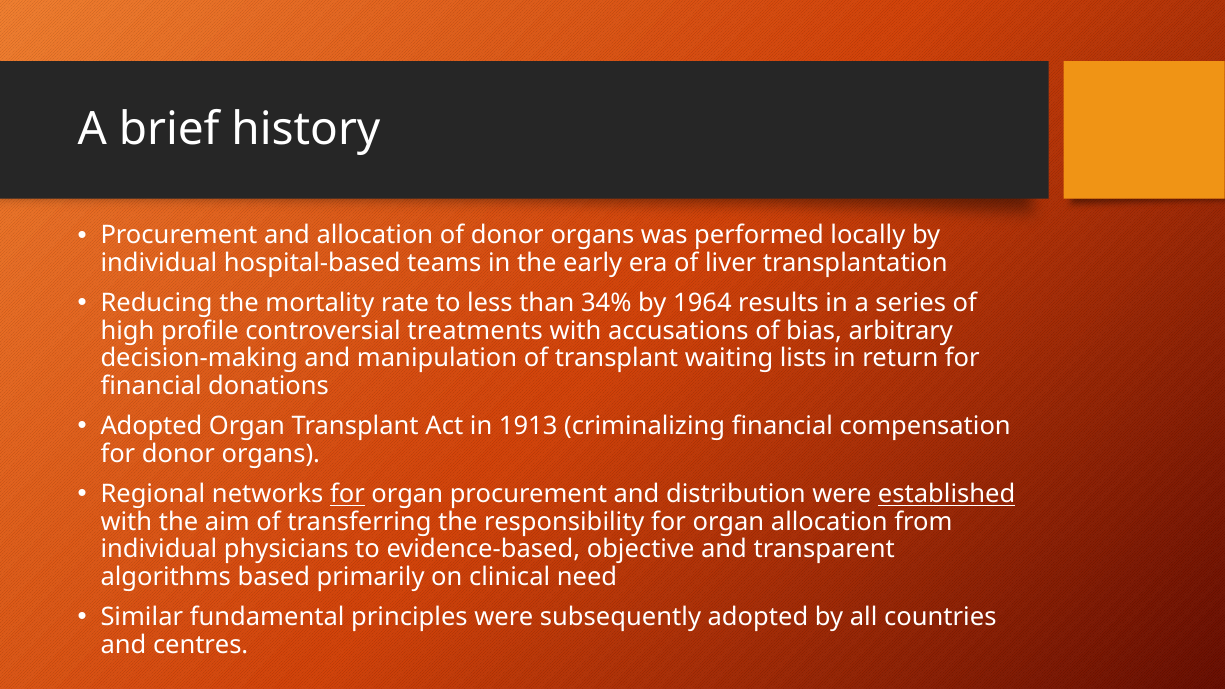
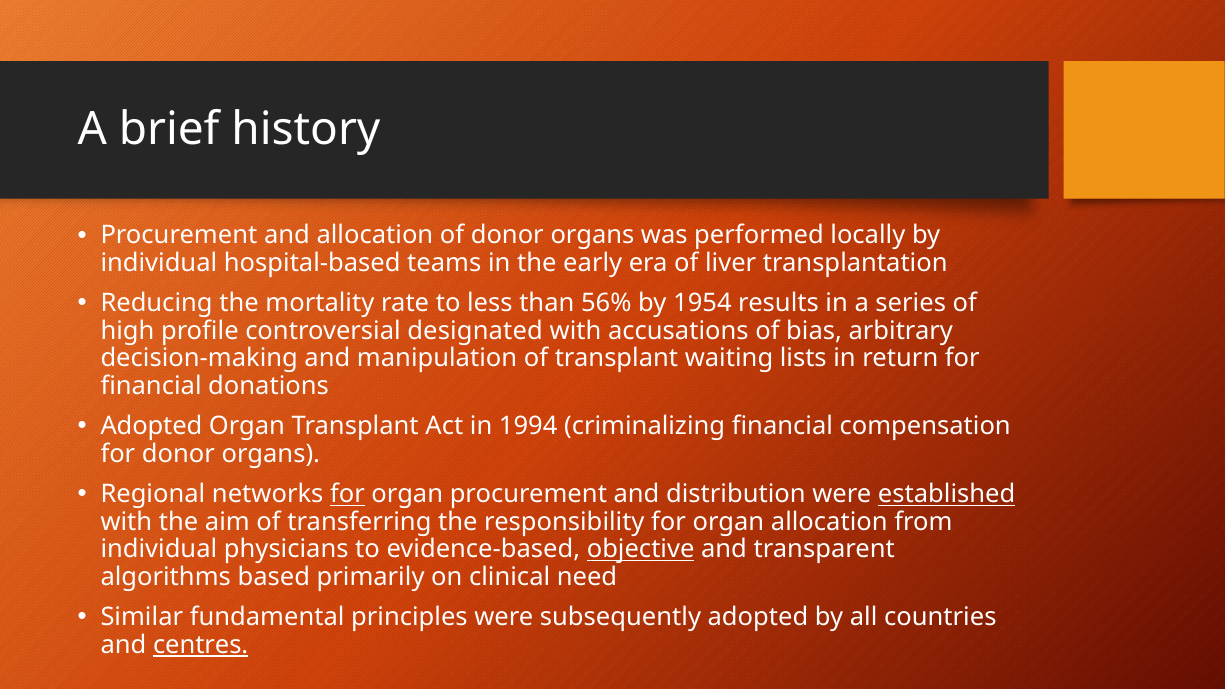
34%: 34% -> 56%
1964: 1964 -> 1954
treatments: treatments -> designated
1913: 1913 -> 1994
objective underline: none -> present
centres underline: none -> present
